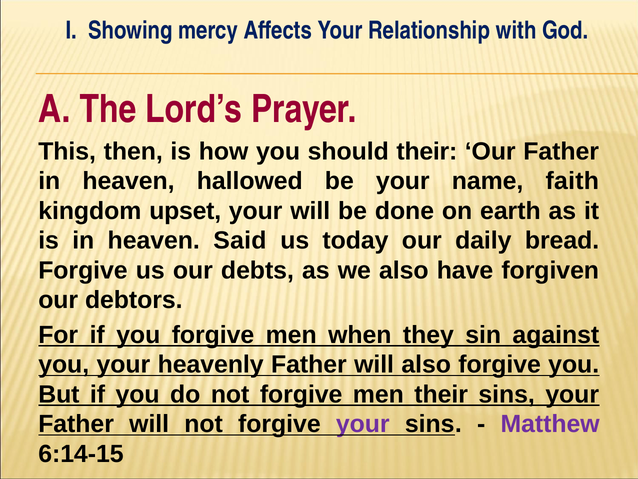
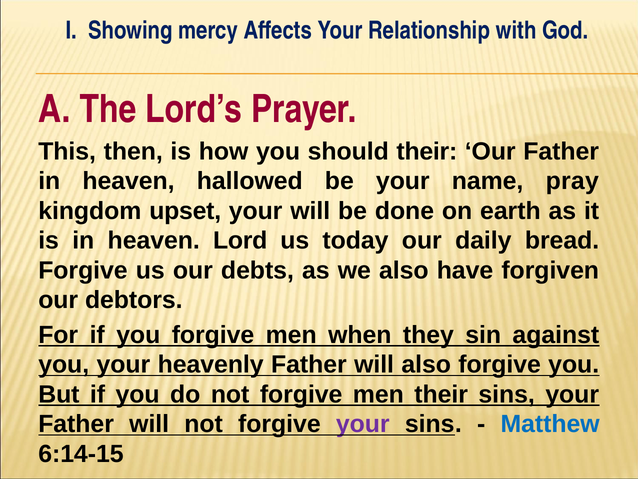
faith: faith -> pray
Said: Said -> Lord
Matthew colour: purple -> blue
